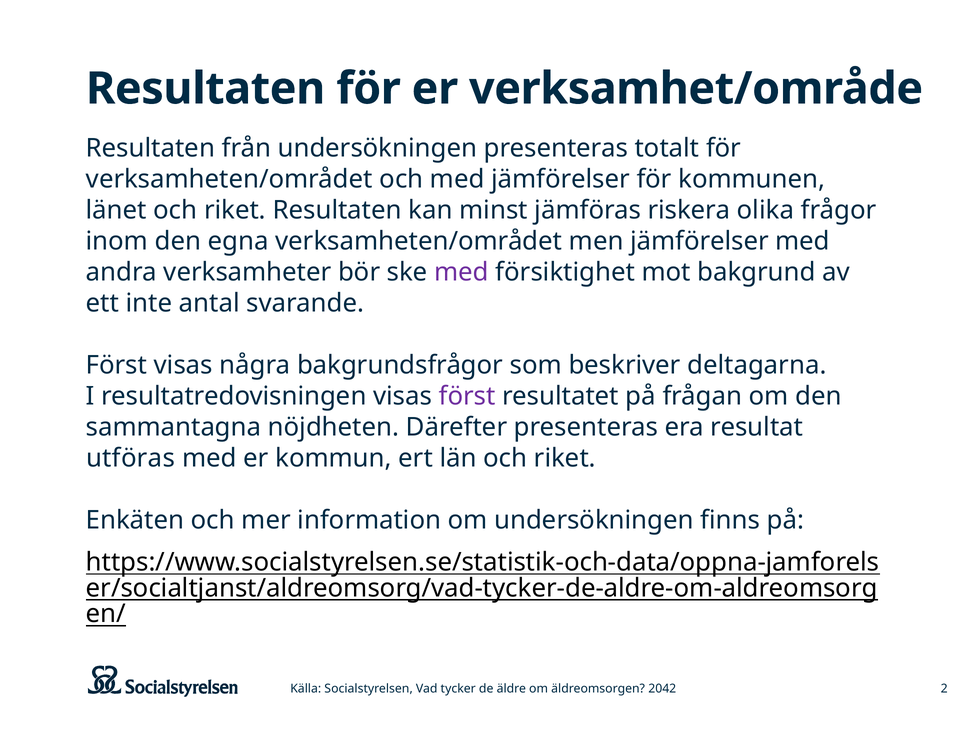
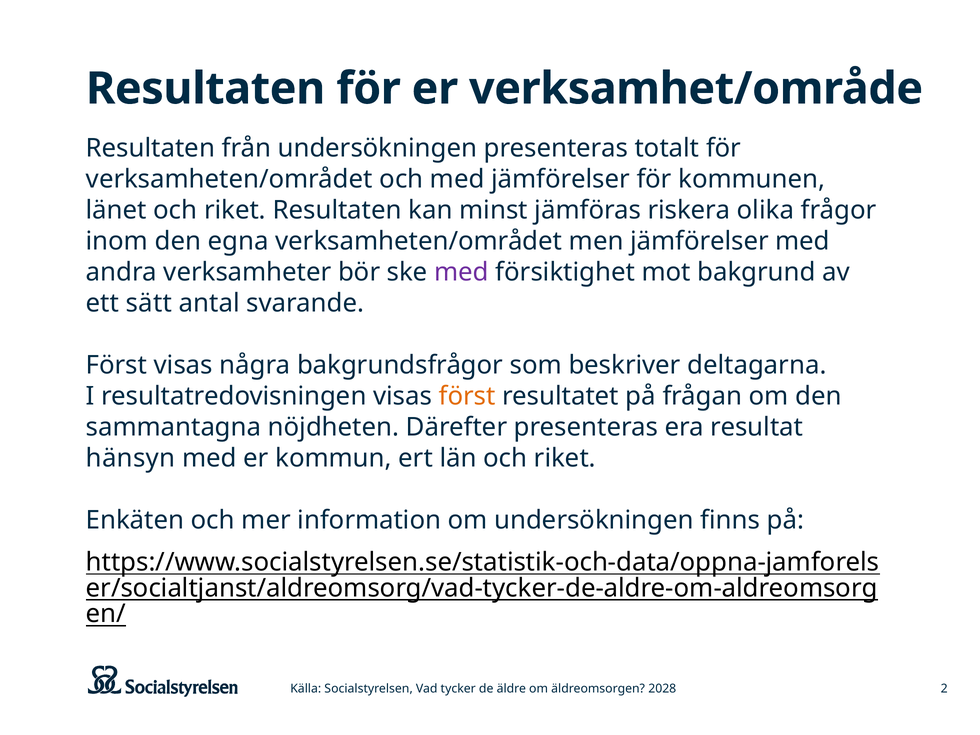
inte: inte -> sätt
först at (467, 396) colour: purple -> orange
utföras: utföras -> hänsyn
2042: 2042 -> 2028
